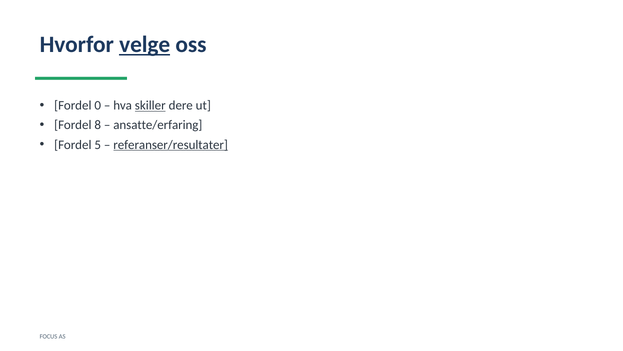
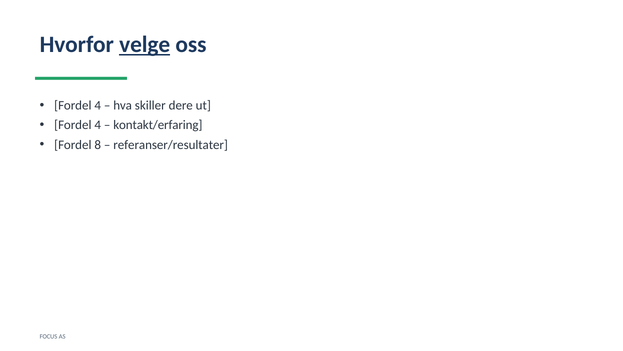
0 at (98, 106): 0 -> 4
skiller underline: present -> none
8 at (98, 125): 8 -> 4
ansatte/erfaring: ansatte/erfaring -> kontakt/erfaring
5: 5 -> 8
referanser/resultater underline: present -> none
